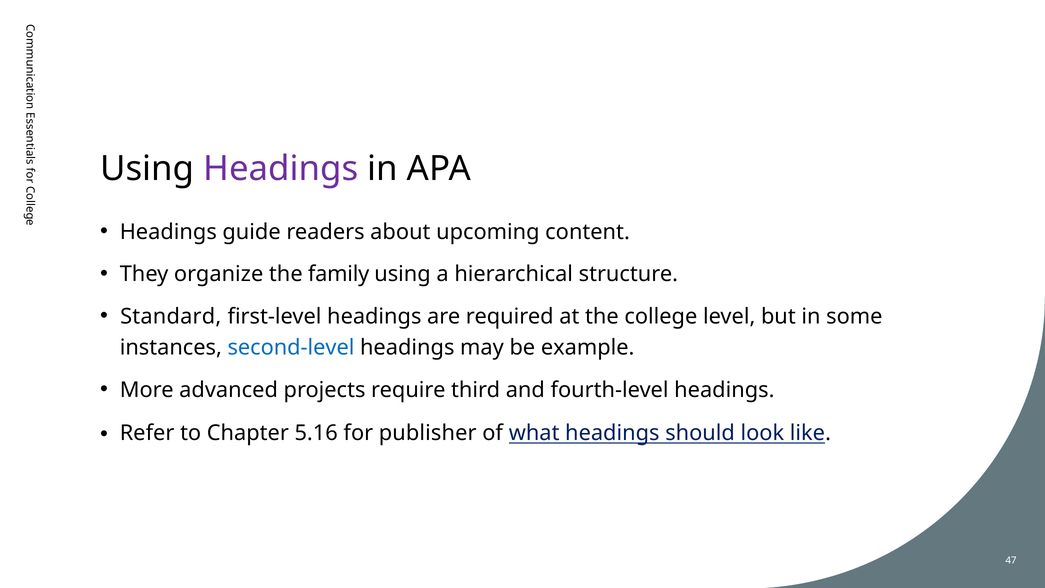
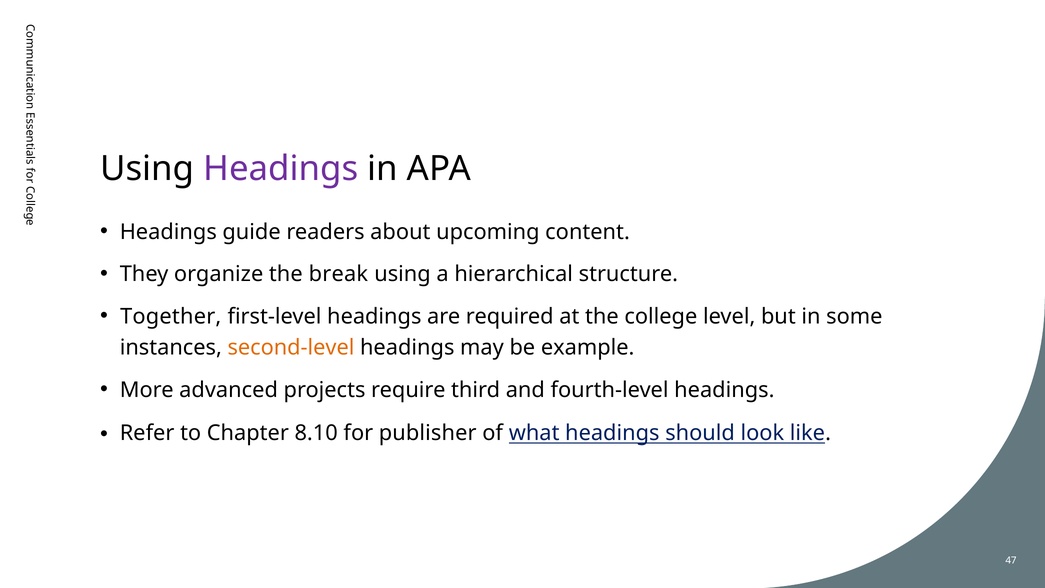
family: family -> break
Standard: Standard -> Together
second-level colour: blue -> orange
5.16: 5.16 -> 8.10
